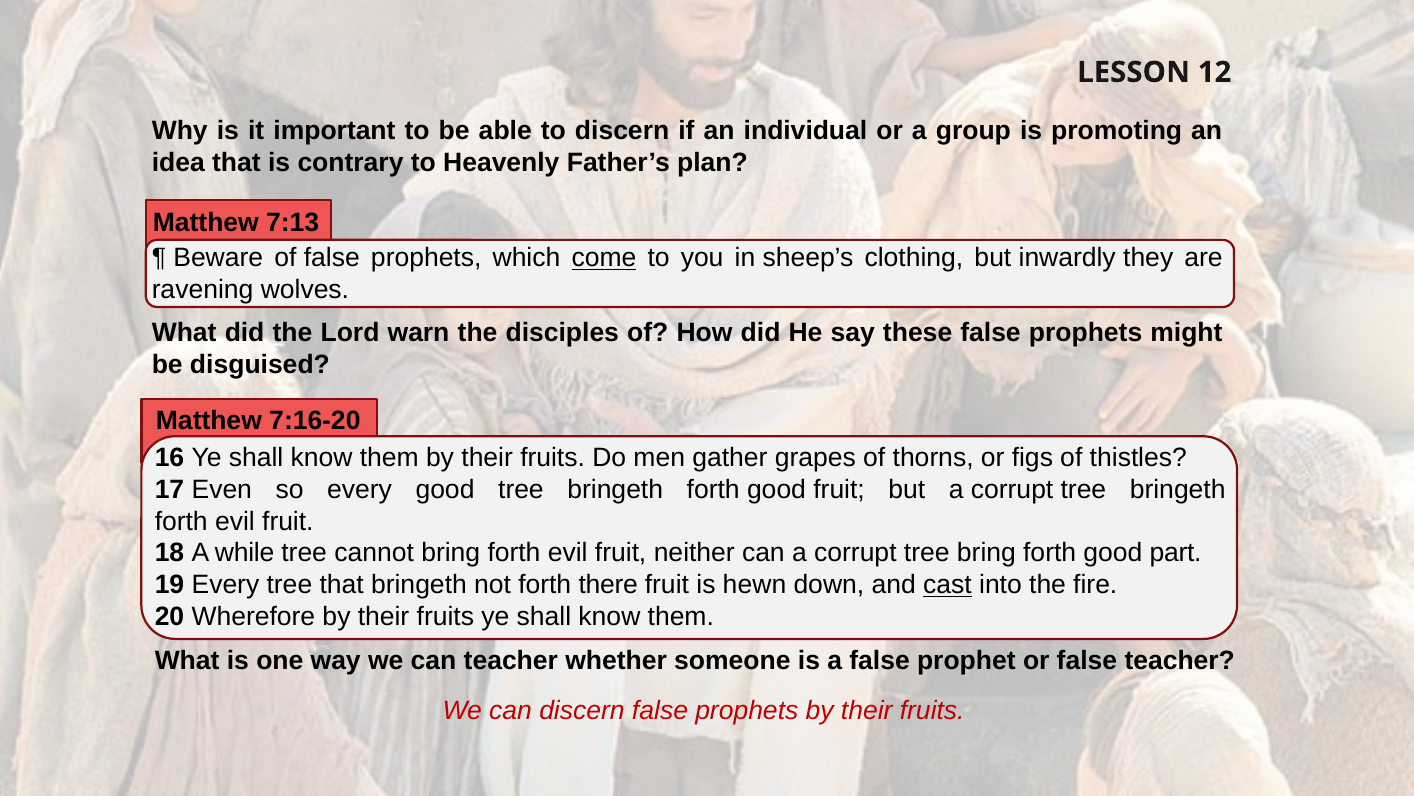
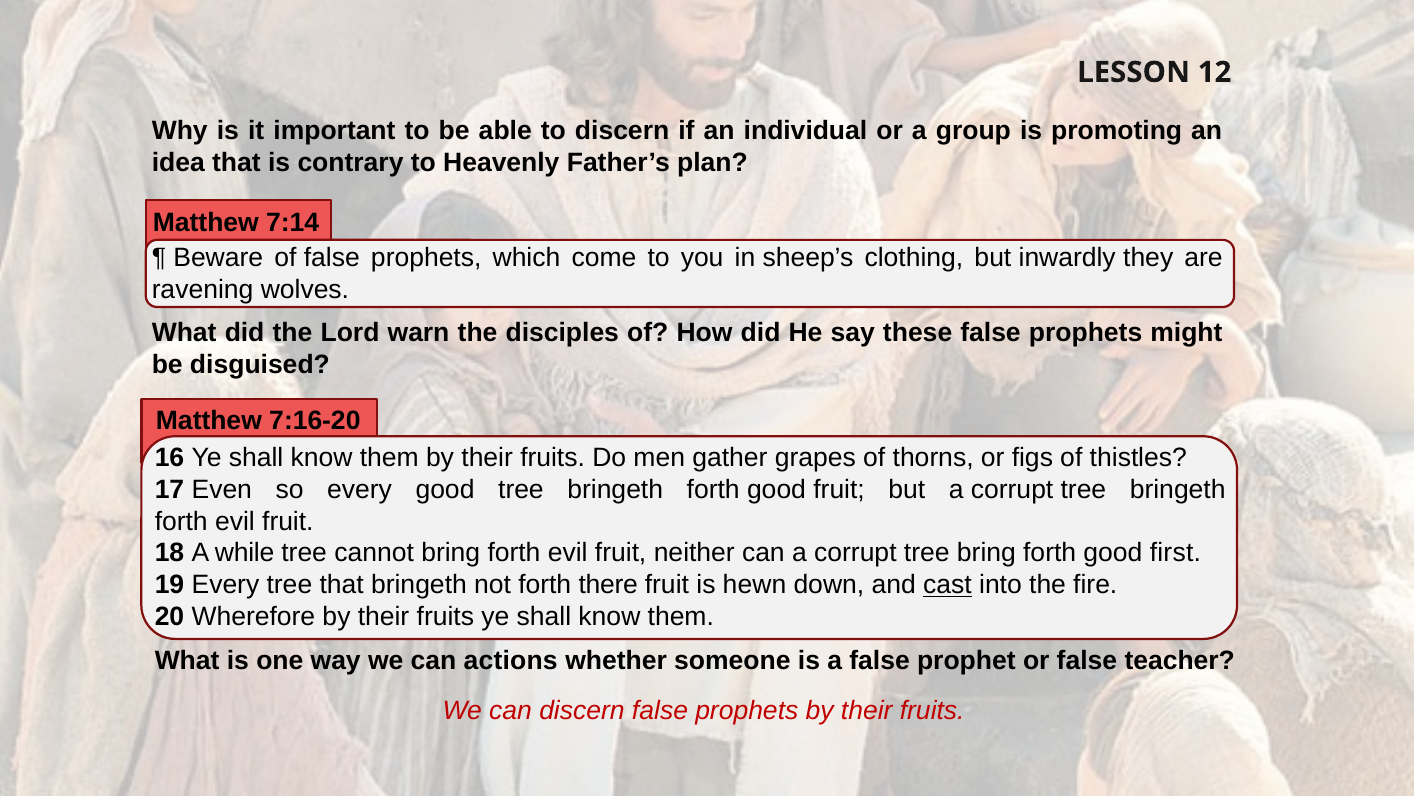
7:13: 7:13 -> 7:14
come underline: present -> none
part: part -> first
can teacher: teacher -> actions
